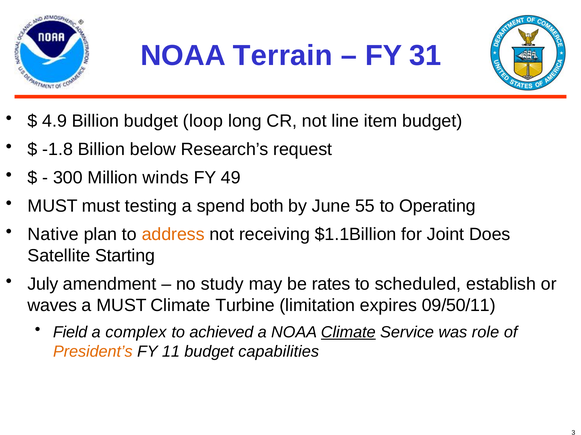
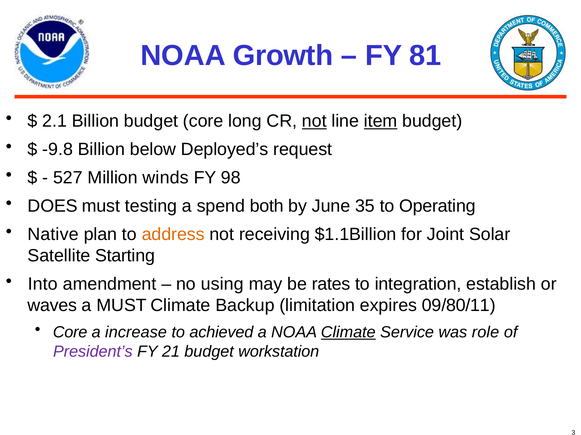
Terrain: Terrain -> Growth
31: 31 -> 81
4.9: 4.9 -> 2.1
budget loop: loop -> core
not at (314, 121) underline: none -> present
item underline: none -> present
-1.8: -1.8 -> -9.8
Research’s: Research’s -> Deployed’s
300: 300 -> 527
49: 49 -> 98
MUST at (53, 206): MUST -> DOES
55: 55 -> 35
Does: Does -> Solar
July: July -> Into
study: study -> using
scheduled: scheduled -> integration
Turbine: Turbine -> Backup
09/50/11: 09/50/11 -> 09/80/11
Field at (70, 333): Field -> Core
complex: complex -> increase
President’s colour: orange -> purple
11: 11 -> 21
capabilities: capabilities -> workstation
